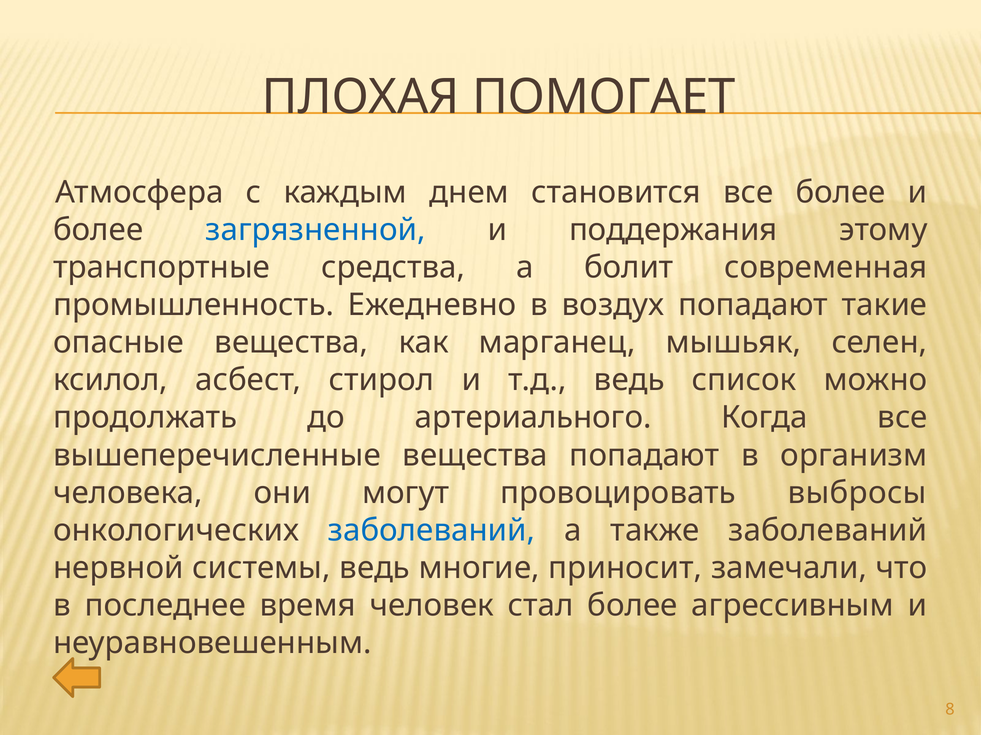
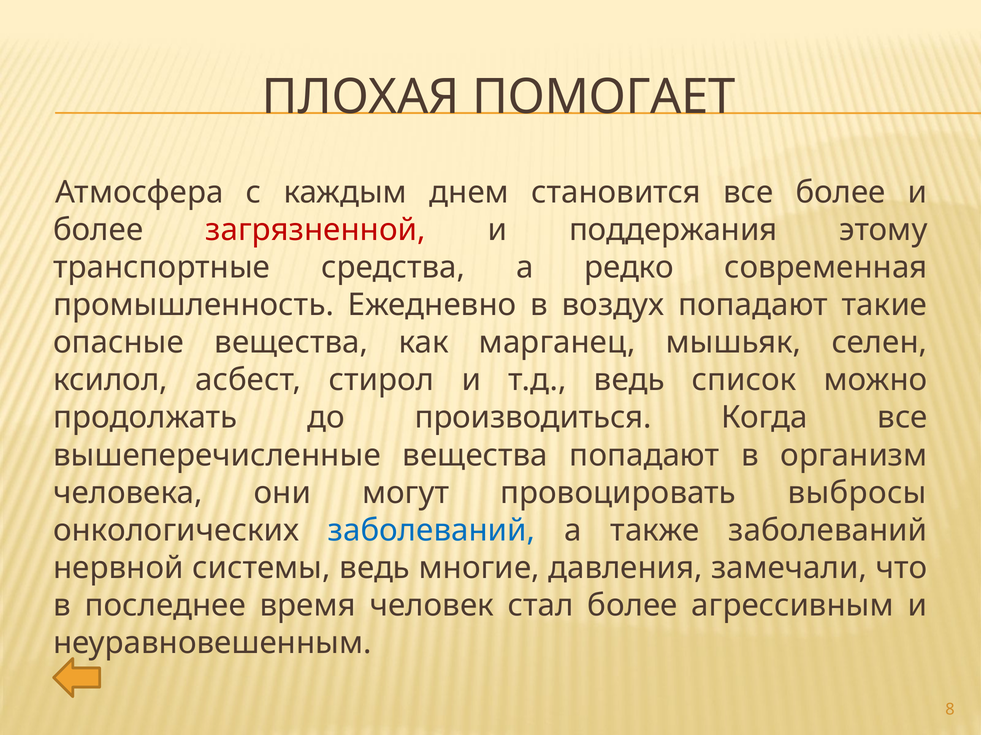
загрязненной colour: blue -> red
болит: болит -> редко
артериального: артериального -> производиться
приносит: приносит -> давления
